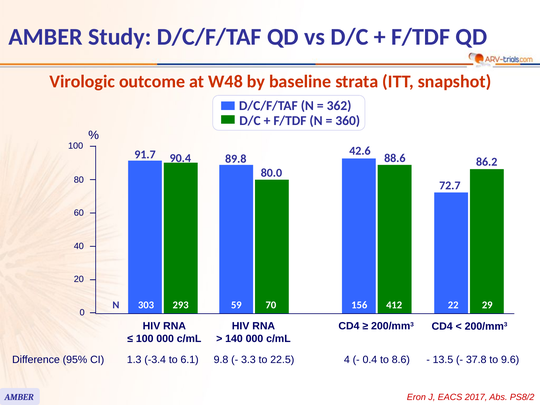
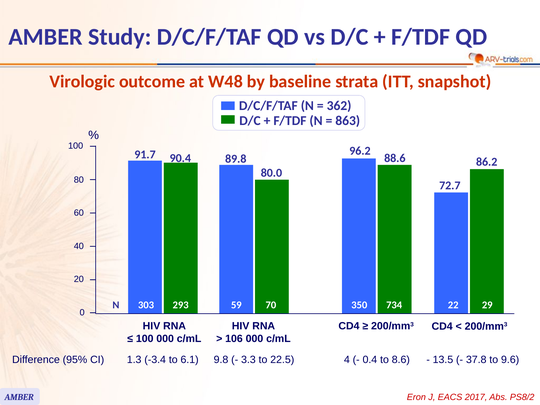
360: 360 -> 863
42.6: 42.6 -> 96.2
156: 156 -> 350
412: 412 -> 734
140: 140 -> 106
